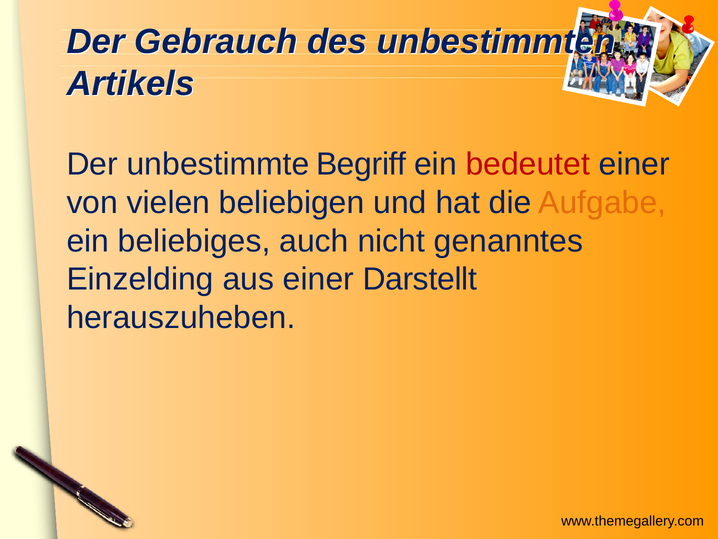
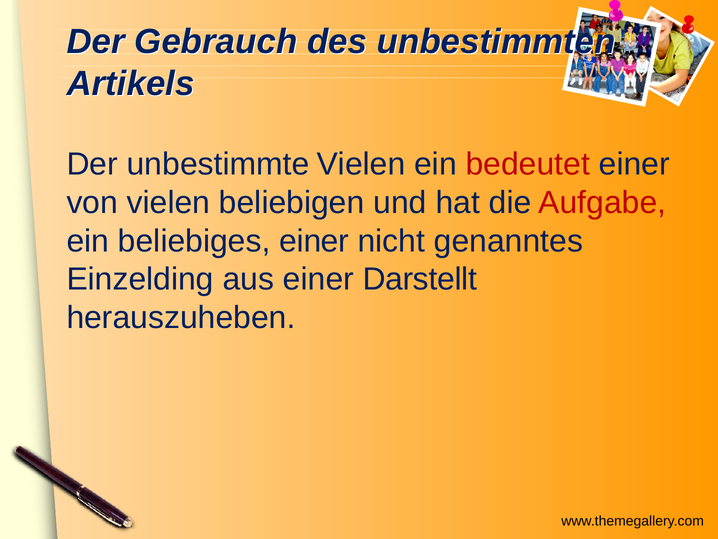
unbestimmte Begriff: Begriff -> Vielen
Aufgabe colour: orange -> red
beliebiges auch: auch -> einer
